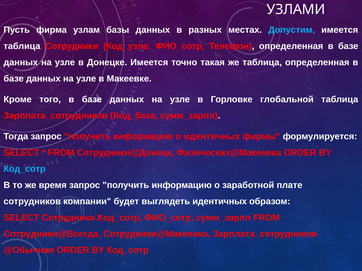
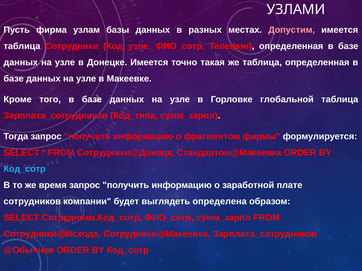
Допустим colour: light blue -> pink
Код_база: Код_база -> Код_типа
о идентичных: идентичных -> фрагментом
Физических@Макеевка: Физических@Макеевка -> Стандартом@Макеевка
выглядеть идентичных: идентичных -> определена
Сотрудники@Всегда: Сотрудники@Всегда -> Сотрудники@Исходя
